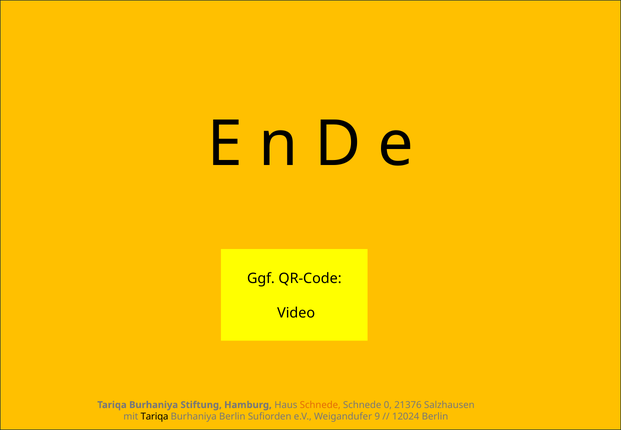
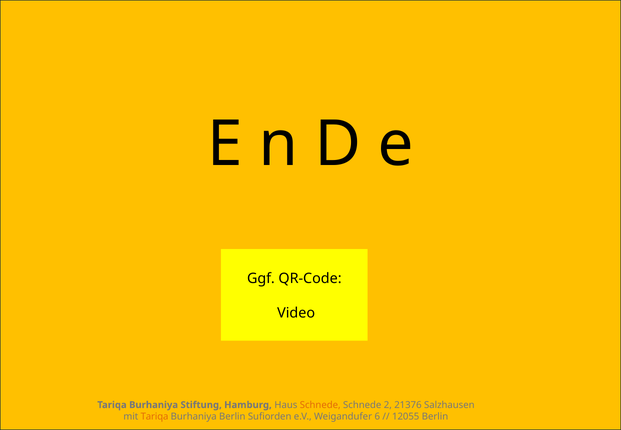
0: 0 -> 2
Tariqa at (155, 416) colour: black -> orange
9: 9 -> 6
12024: 12024 -> 12055
